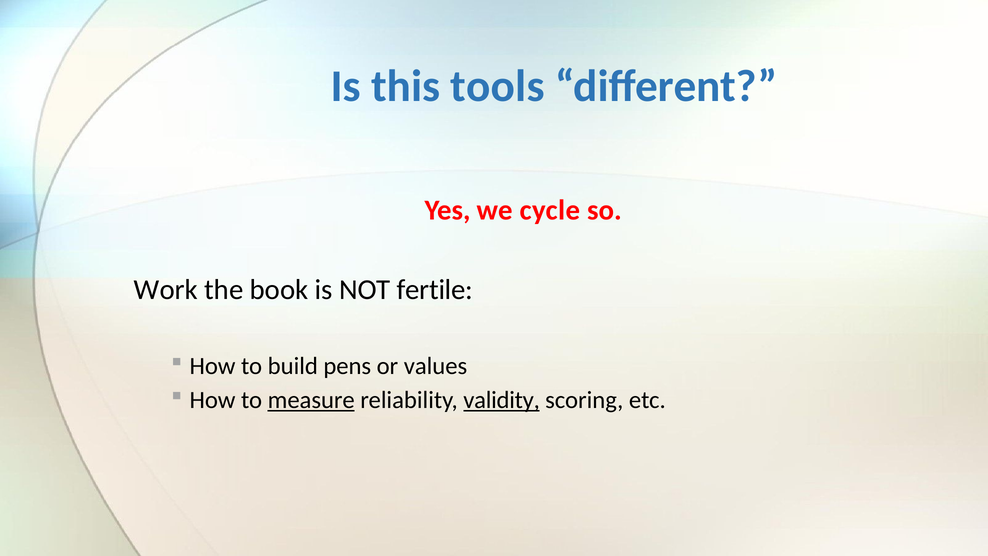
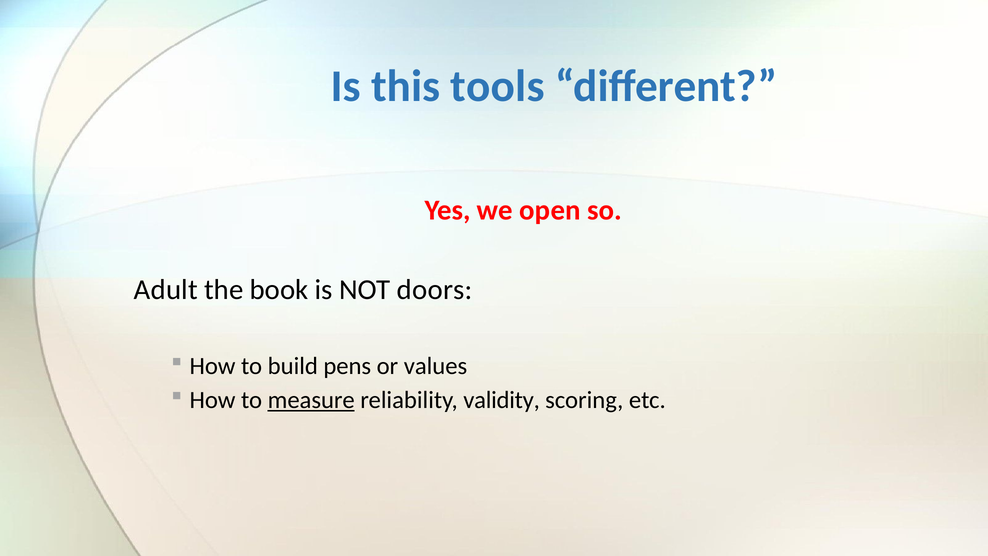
cycle: cycle -> open
Work: Work -> Adult
fertile: fertile -> doors
validity underline: present -> none
